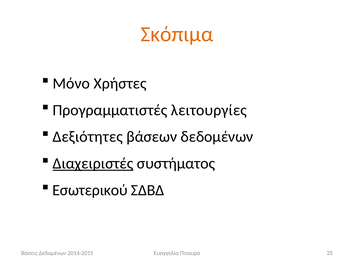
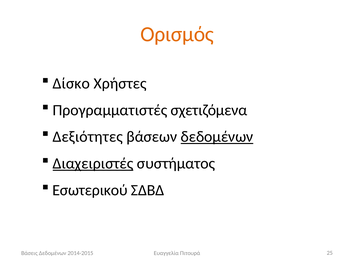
Σκόπιμα: Σκόπιμα -> Ορισμός
Μόνο: Μόνο -> Δίσκο
λειτουργίες: λειτουργίες -> σχετιζόμενα
δεδομένων at (217, 137) underline: none -> present
